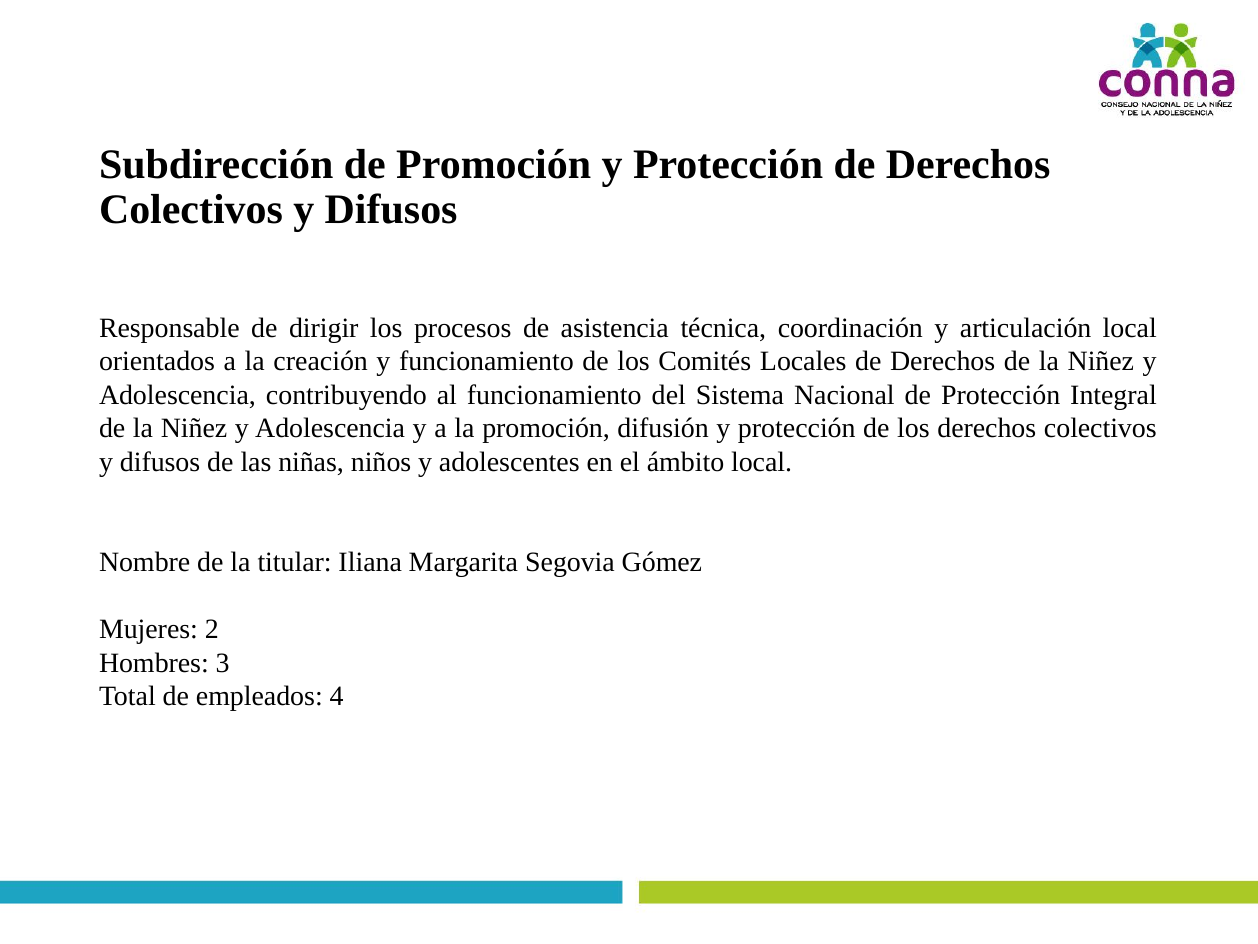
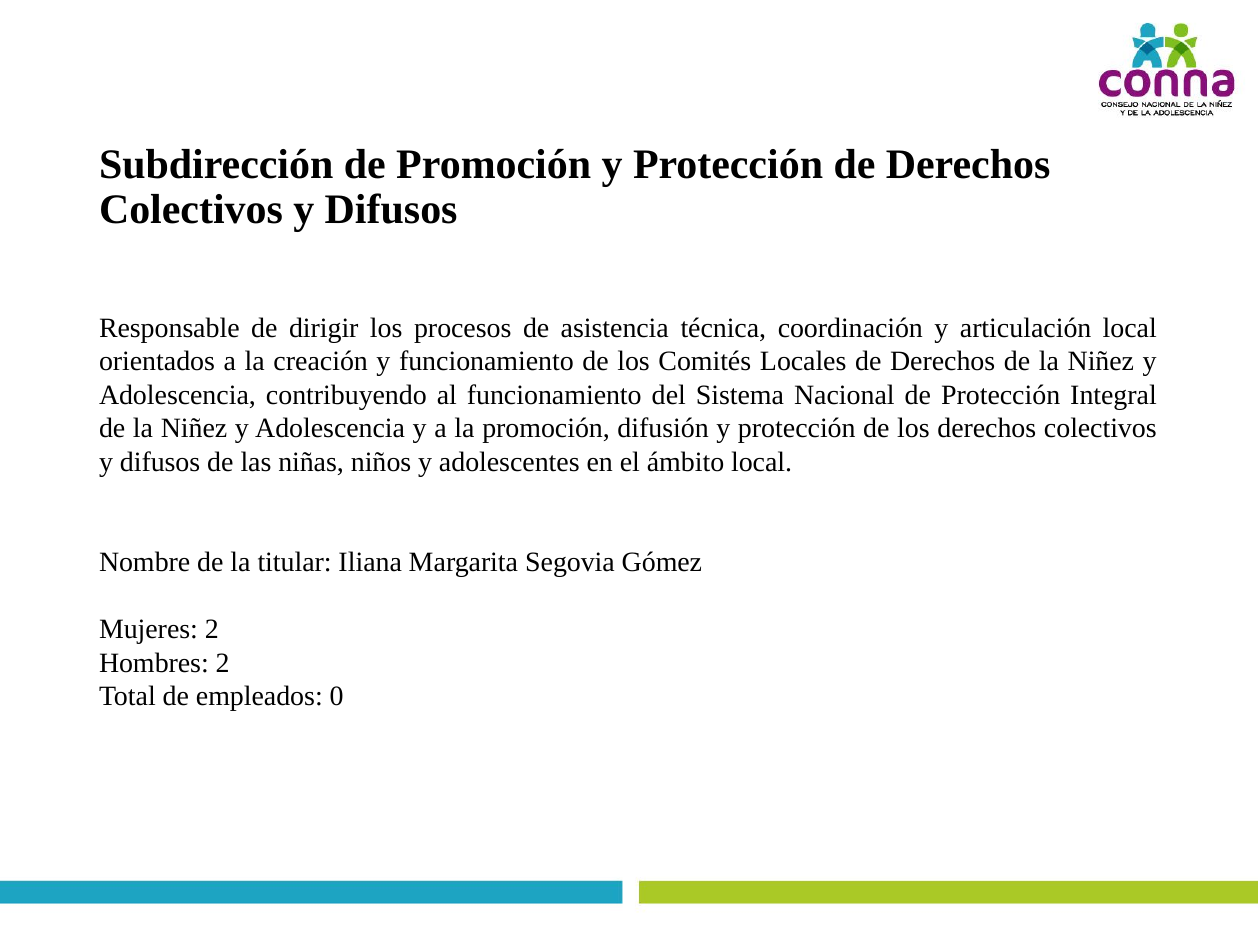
Hombres 3: 3 -> 2
4: 4 -> 0
